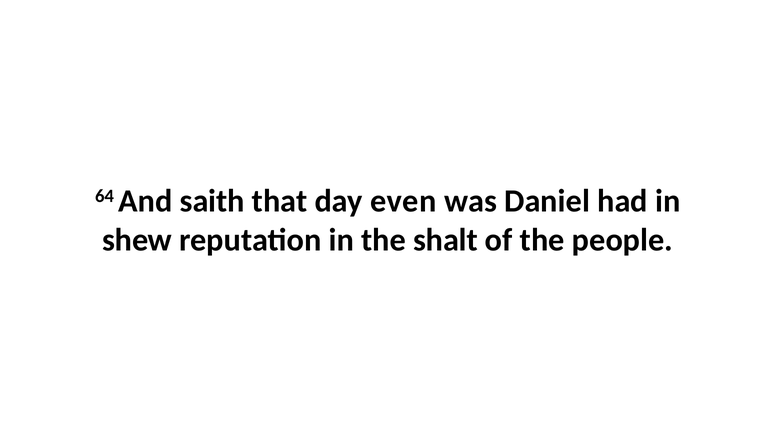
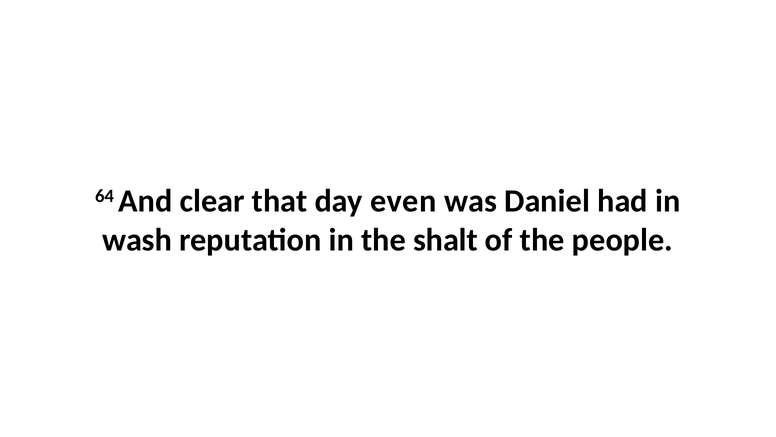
saith: saith -> clear
shew: shew -> wash
